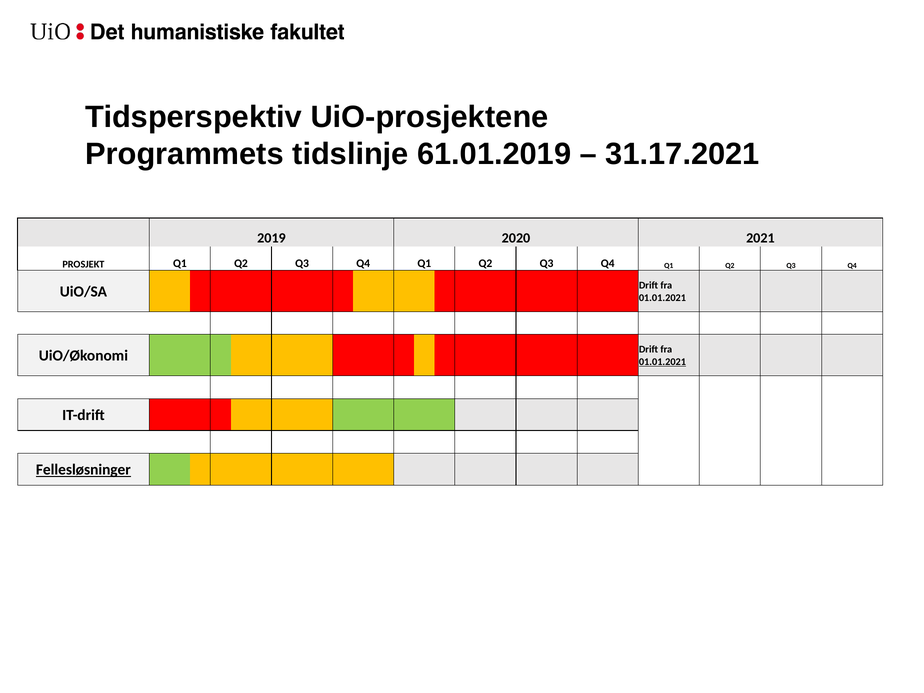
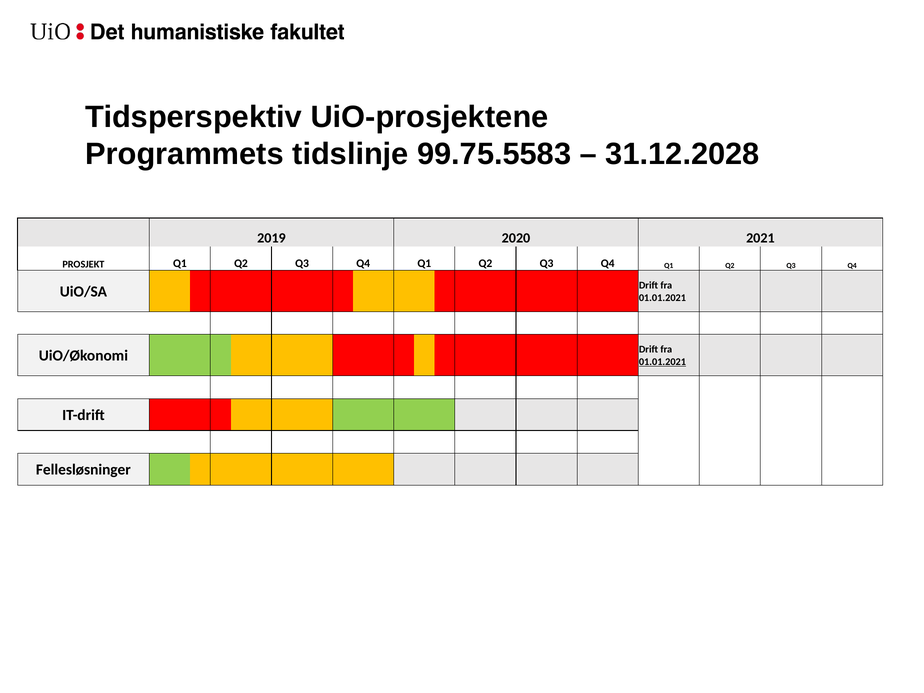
61.01.2019: 61.01.2019 -> 99.75.5583
31.17.2021: 31.17.2021 -> 31.12.2028
Fellesløsninger underline: present -> none
